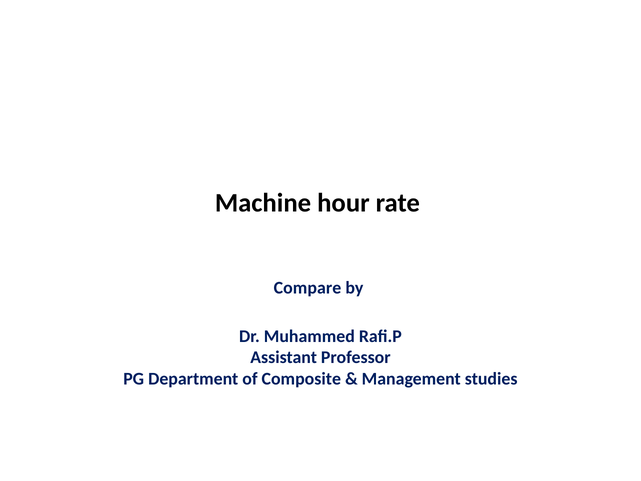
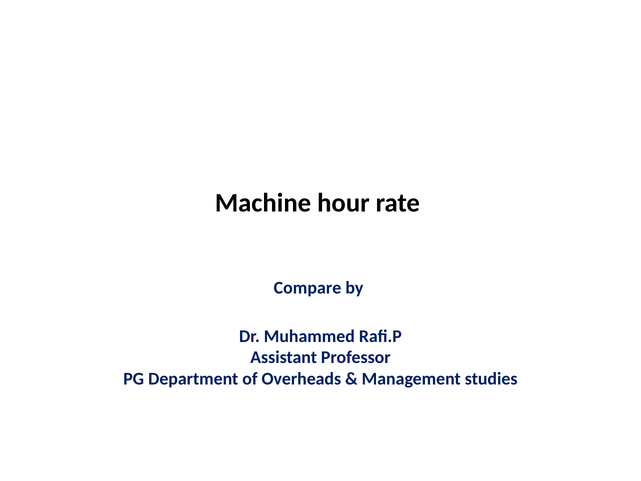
Composite: Composite -> Overheads
